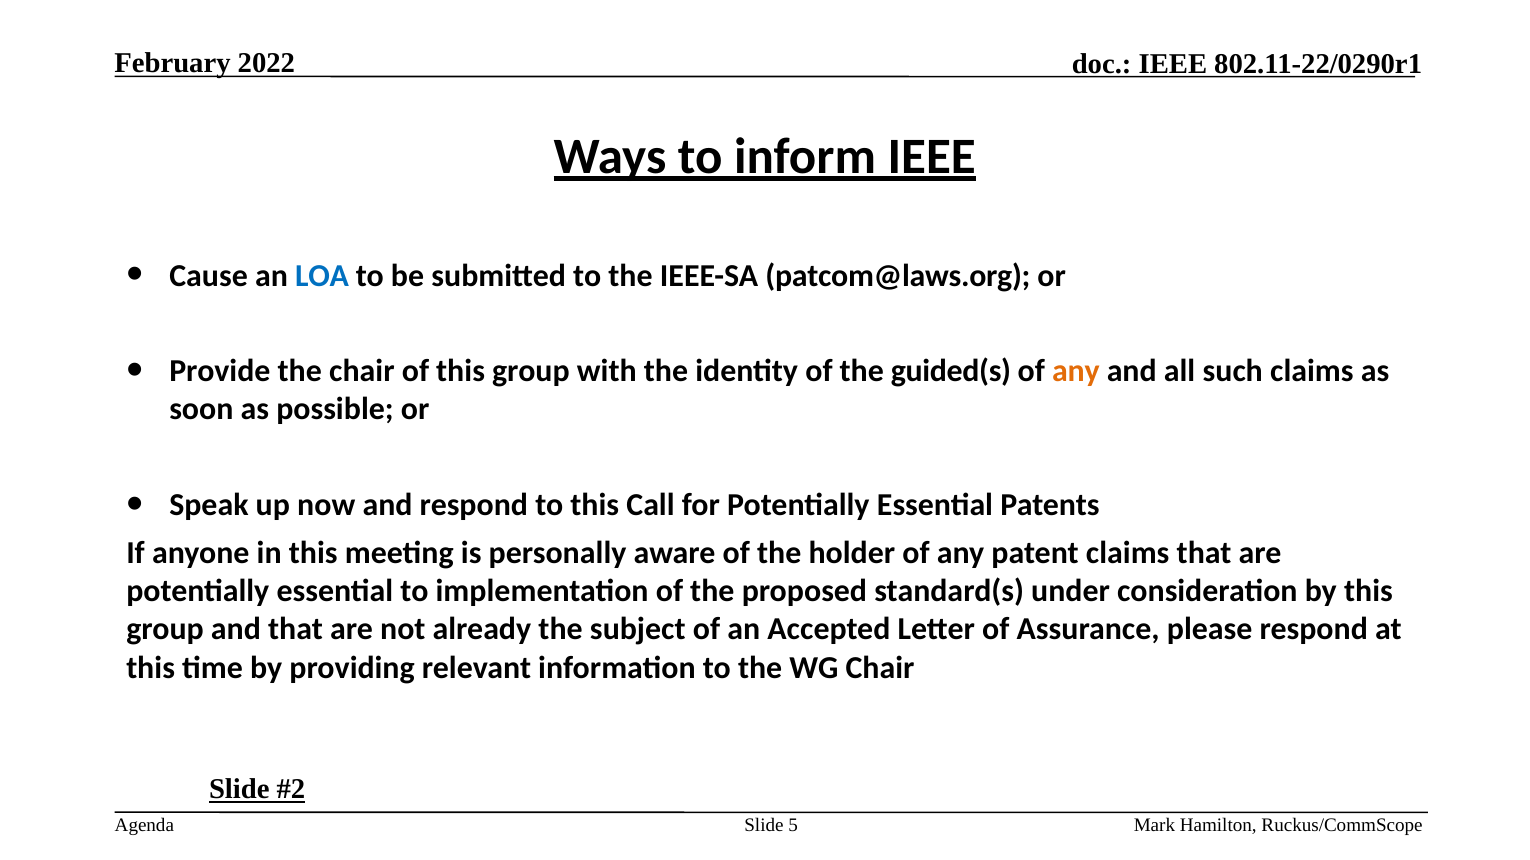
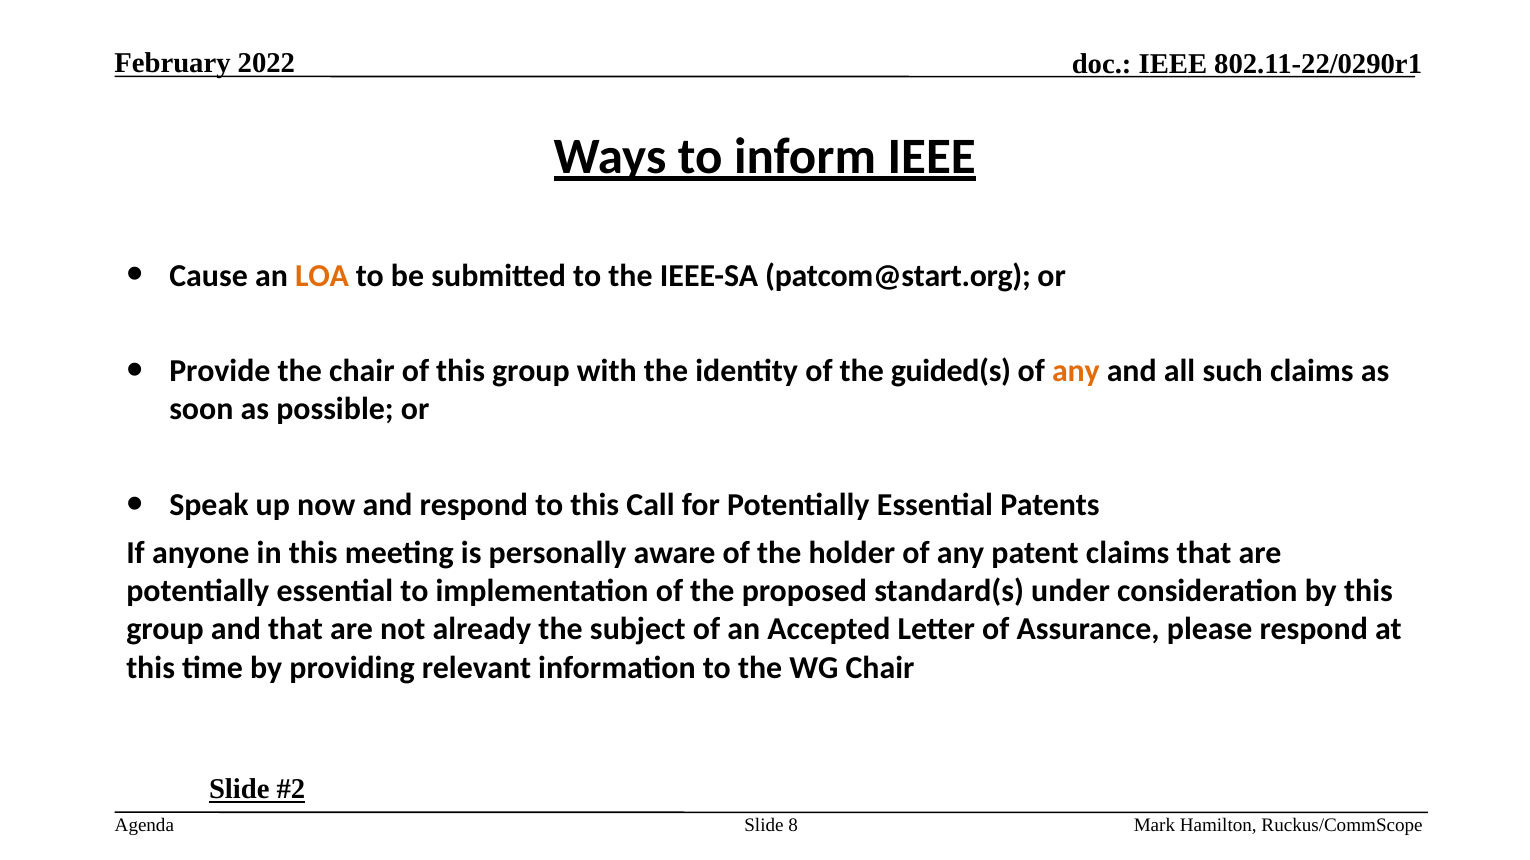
LOA colour: blue -> orange
patcom@laws.org: patcom@laws.org -> patcom@start.org
5: 5 -> 8
